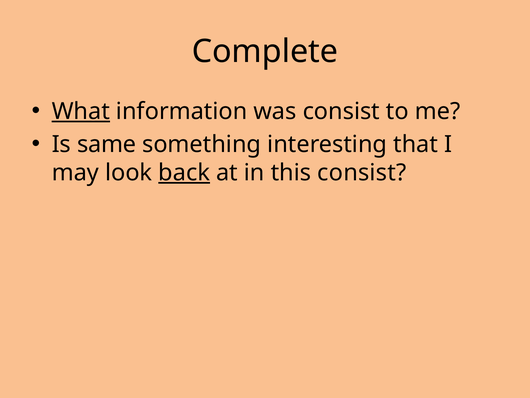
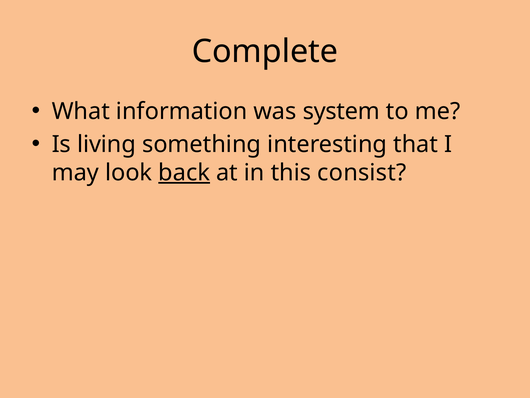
What underline: present -> none
was consist: consist -> system
same: same -> living
